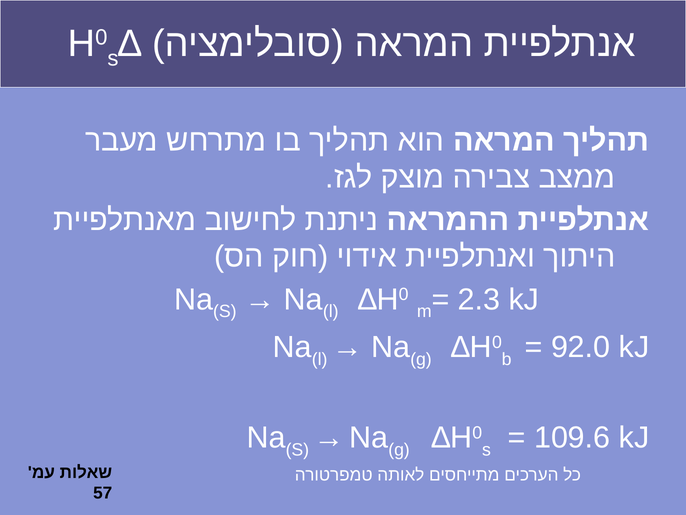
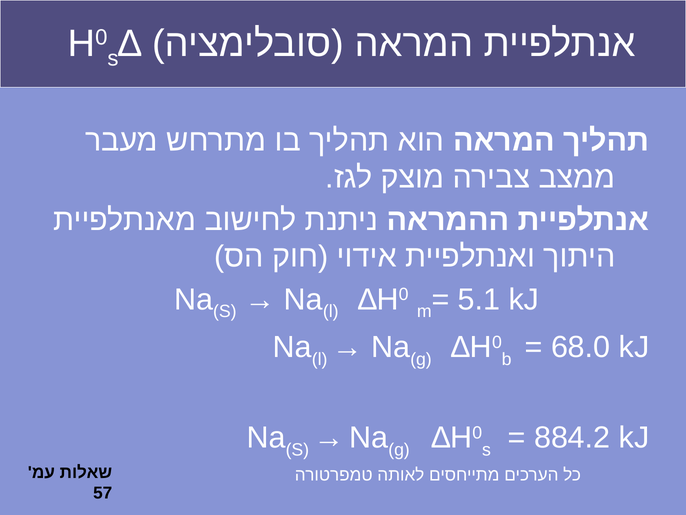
2.3: 2.3 -> 5.1
92.0: 92.0 -> 68.0
109.6: 109.6 -> 884.2
